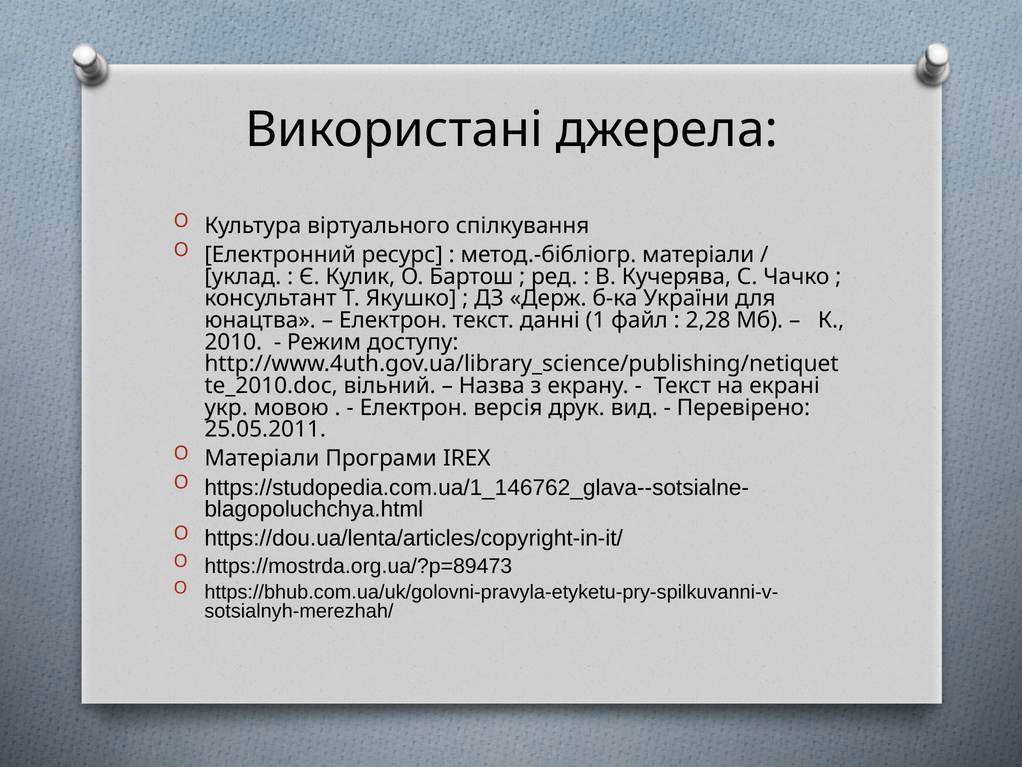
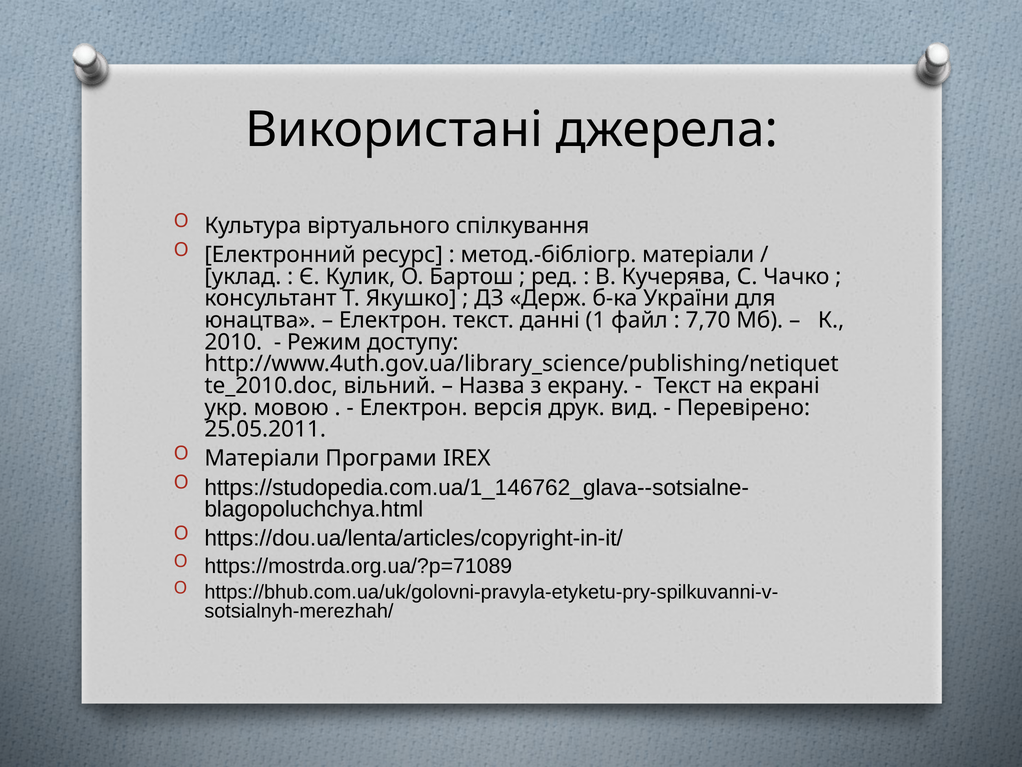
2,28: 2,28 -> 7,70
https://mostrda.org.ua/?p=89473: https://mostrda.org.ua/?p=89473 -> https://mostrda.org.ua/?p=71089
